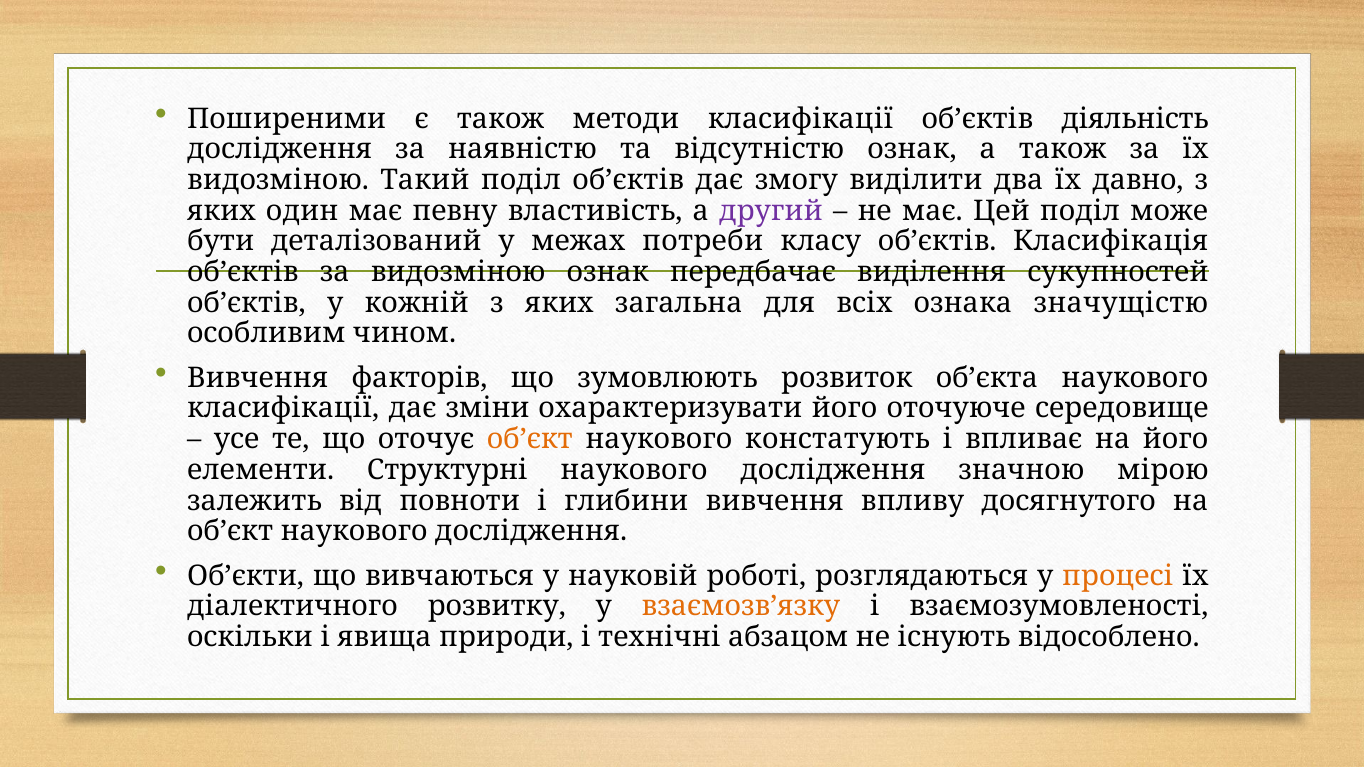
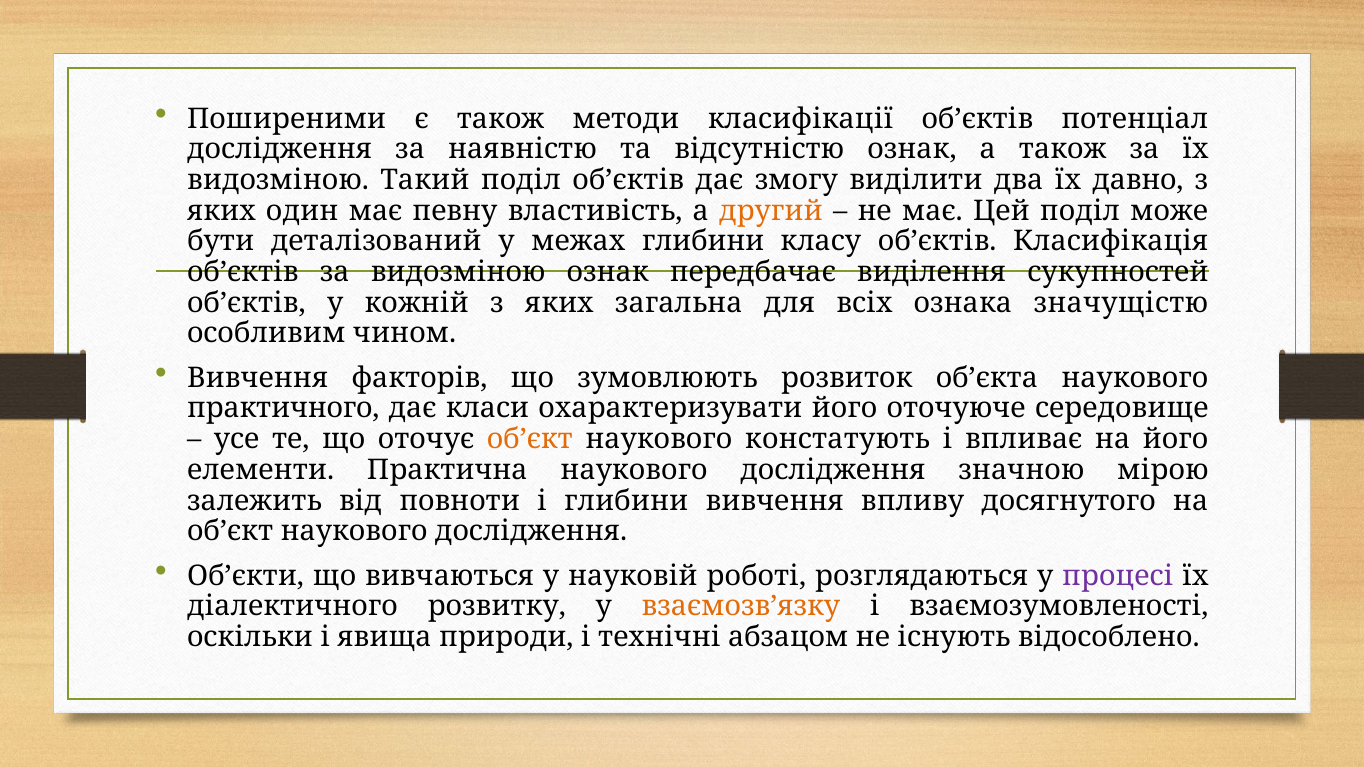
діяльність: діяльність -> потенціал
другий colour: purple -> orange
межах потреби: потреби -> глибини
класифікації at (283, 409): класифікації -> практичного
зміни: зміни -> класи
Структурні: Структурні -> Практична
процесі colour: orange -> purple
